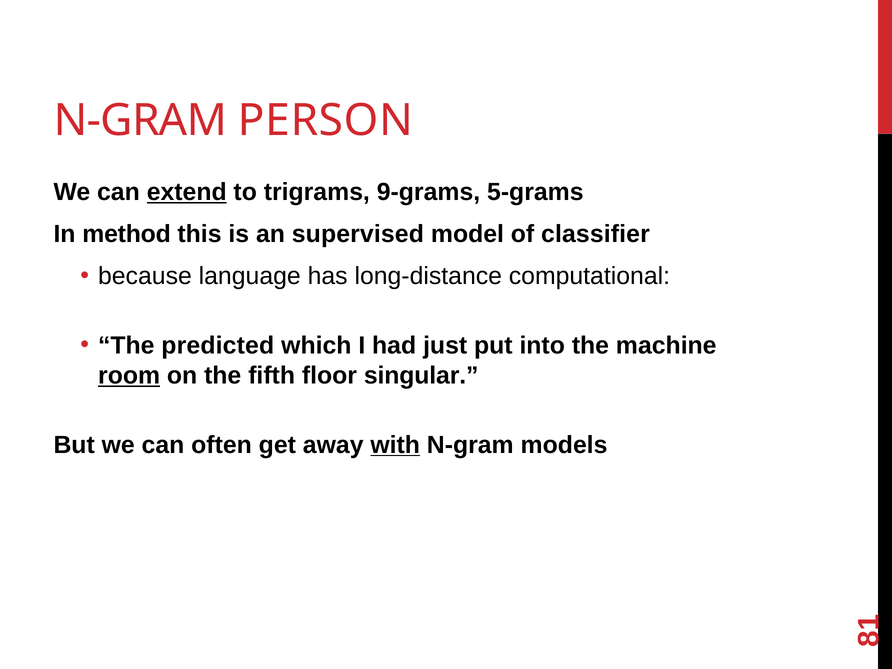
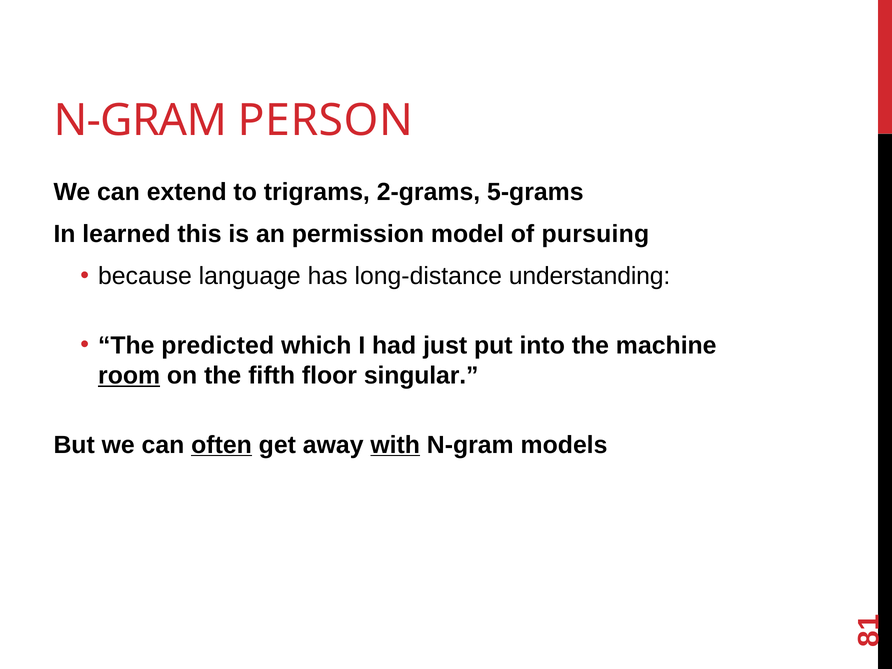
extend underline: present -> none
9-grams: 9-grams -> 2-grams
method: method -> learned
supervised: supervised -> permission
classifier: classifier -> pursuing
computational: computational -> understanding
often underline: none -> present
